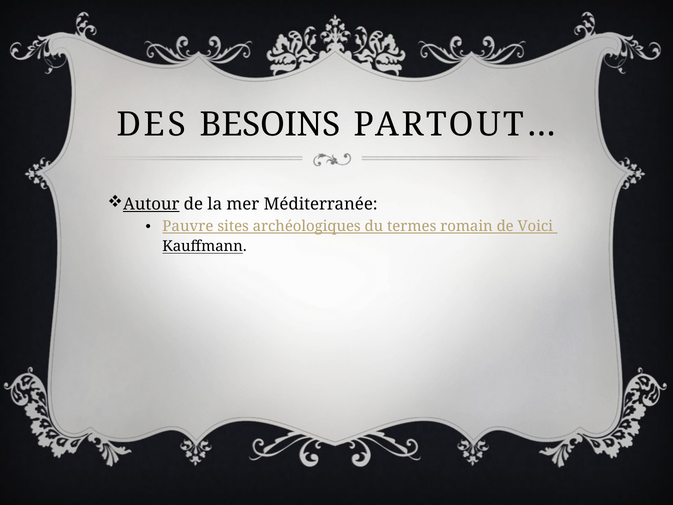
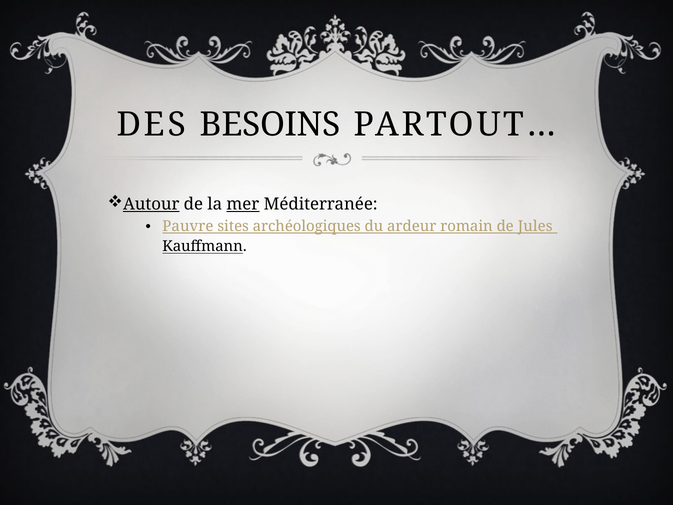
mer underline: none -> present
termes: termes -> ardeur
Voici: Voici -> Jules
